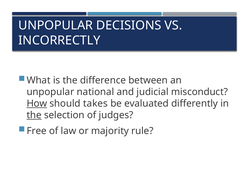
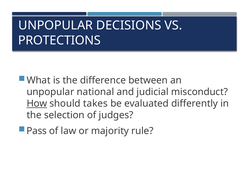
INCORRECTLY: INCORRECTLY -> PROTECTIONS
the at (34, 115) underline: present -> none
Free: Free -> Pass
